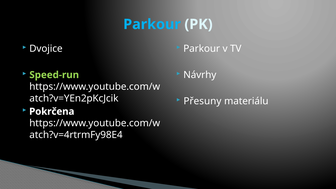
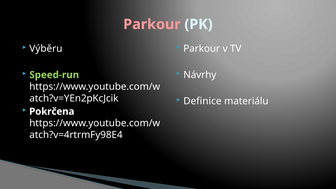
Parkour at (152, 24) colour: light blue -> pink
Dvojice: Dvojice -> Výběru
Přesuny: Přesuny -> Definice
